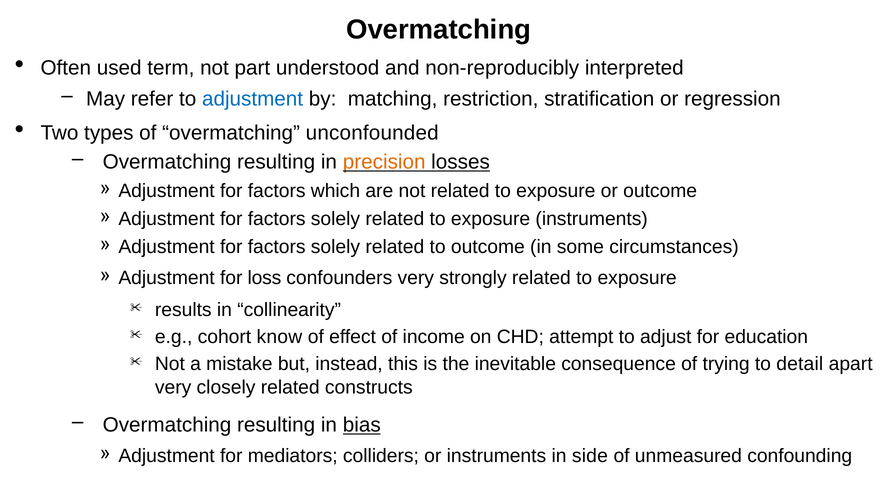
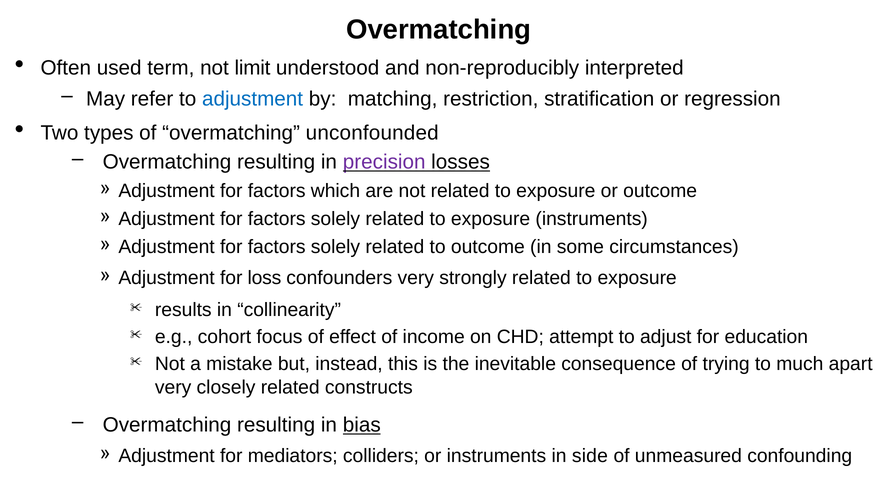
part: part -> limit
precision colour: orange -> purple
know: know -> focus
detail: detail -> much
